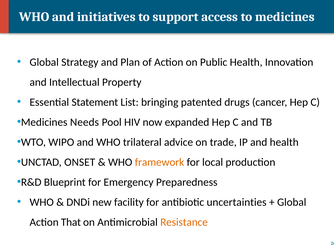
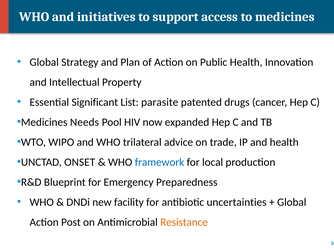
Statement: Statement -> Significant
bringing: bringing -> parasite
framework colour: orange -> blue
That: That -> Post
